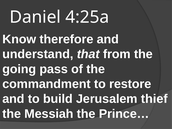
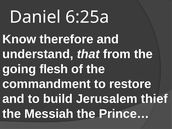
4:25a: 4:25a -> 6:25a
pass: pass -> flesh
